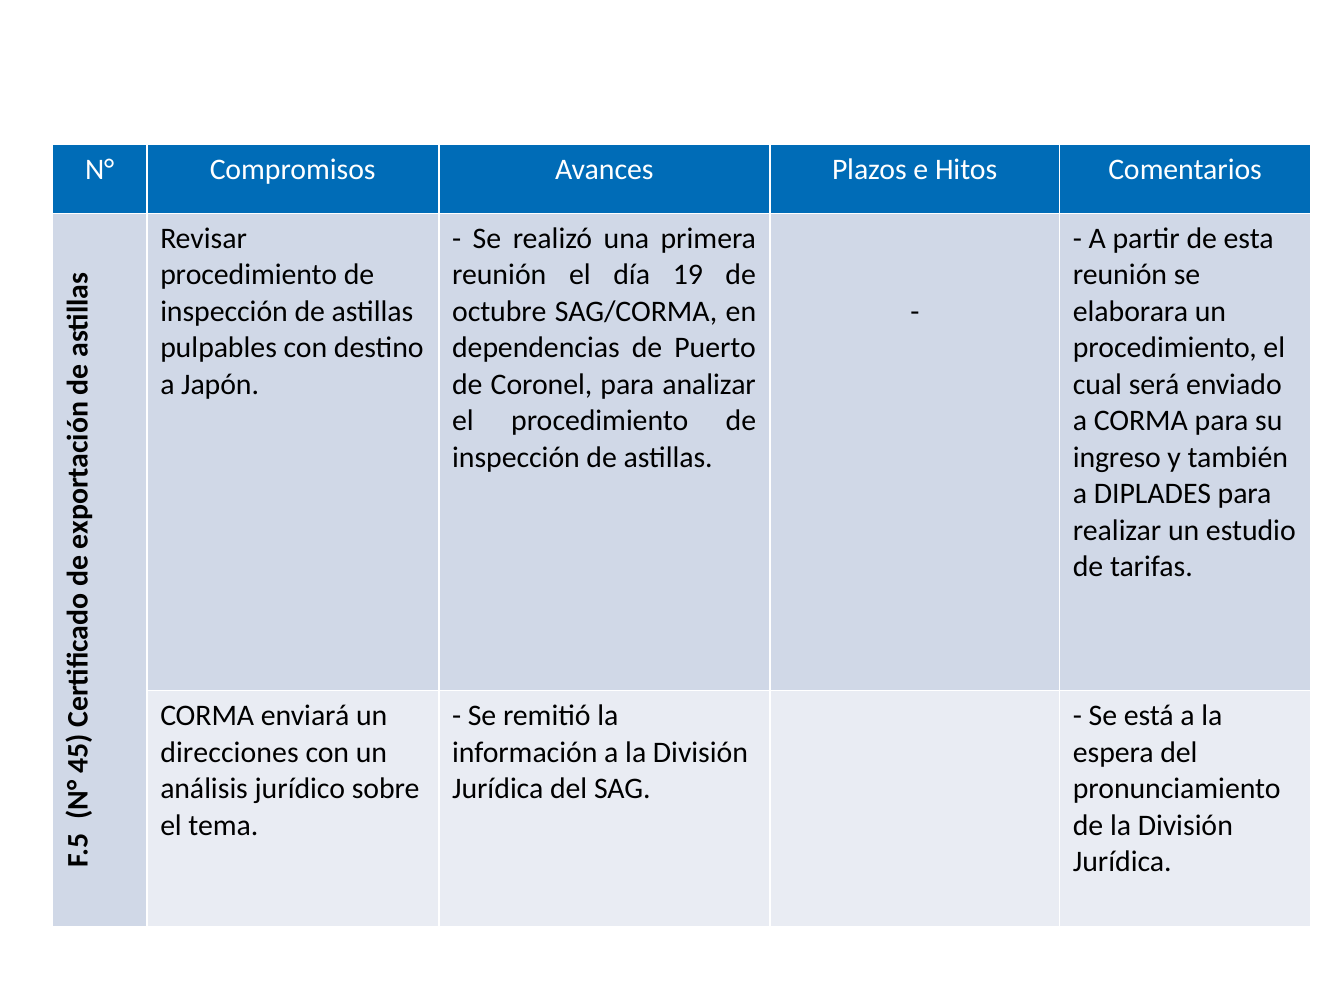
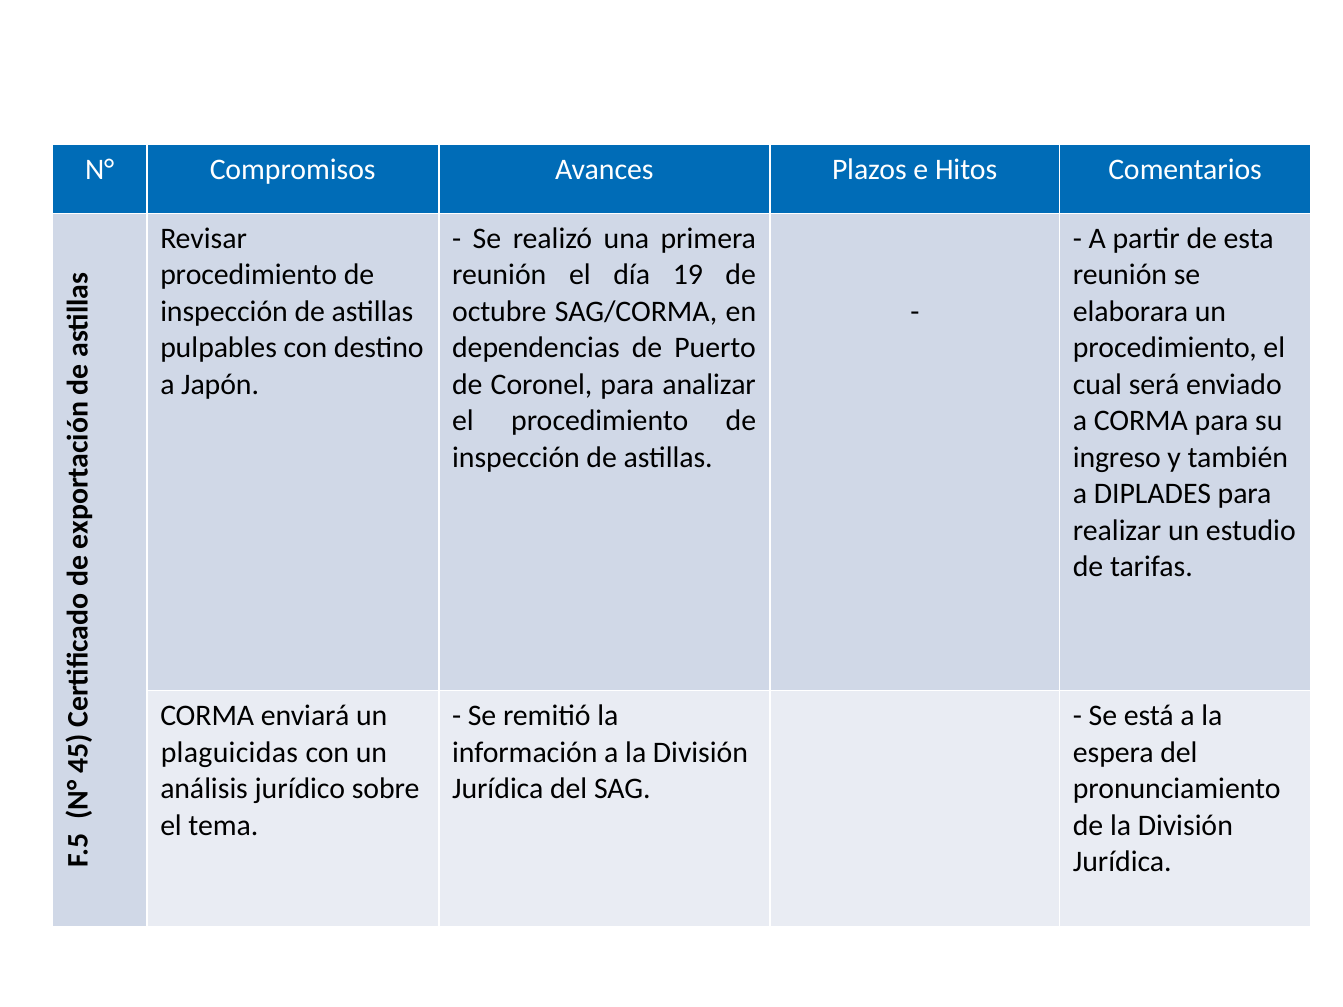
direcciones: direcciones -> plaguicidas
